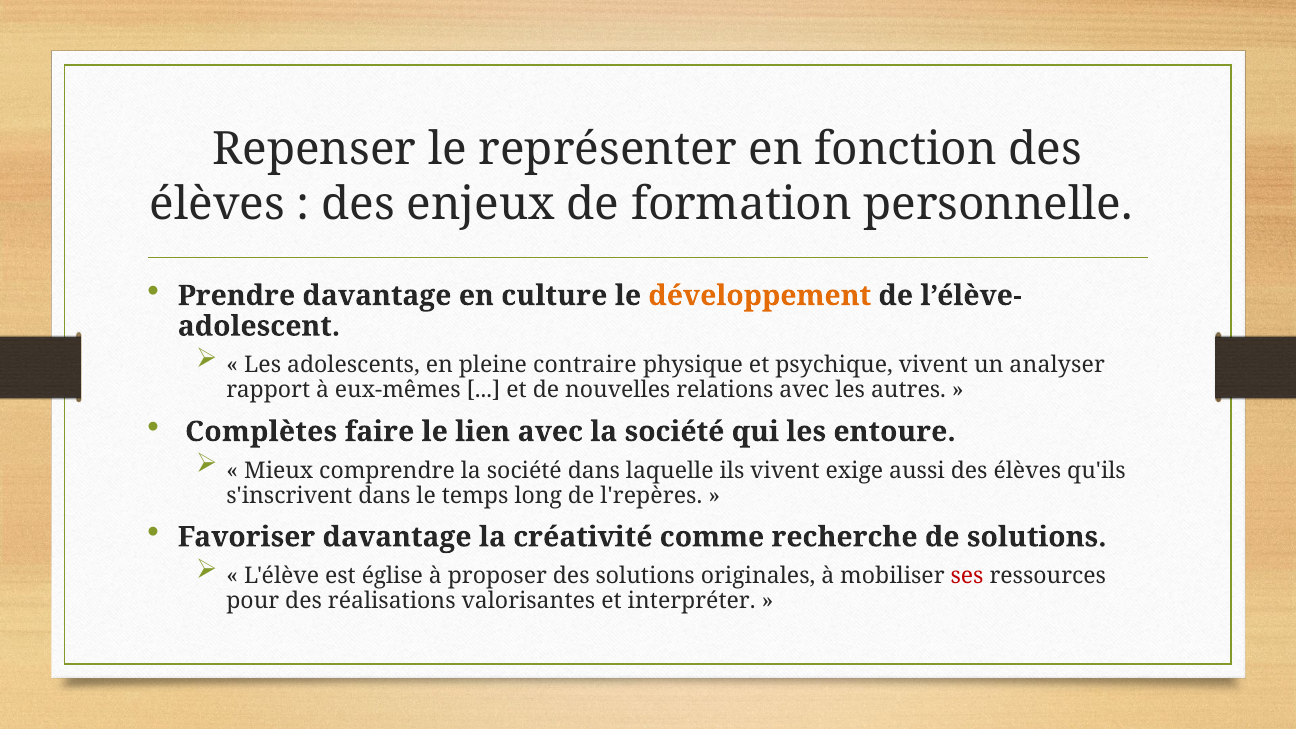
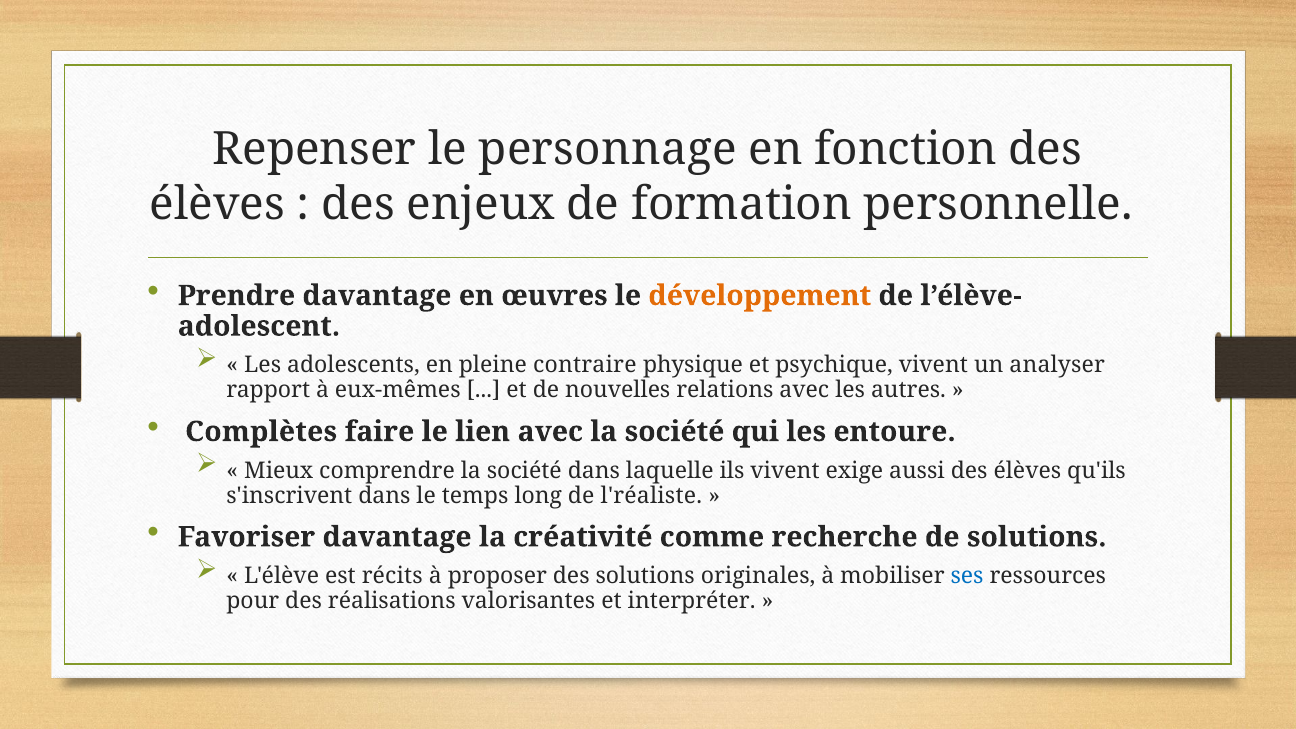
représenter: représenter -> personnage
culture: culture -> œuvres
l'repères: l'repères -> l'réaliste
église: église -> récits
ses colour: red -> blue
